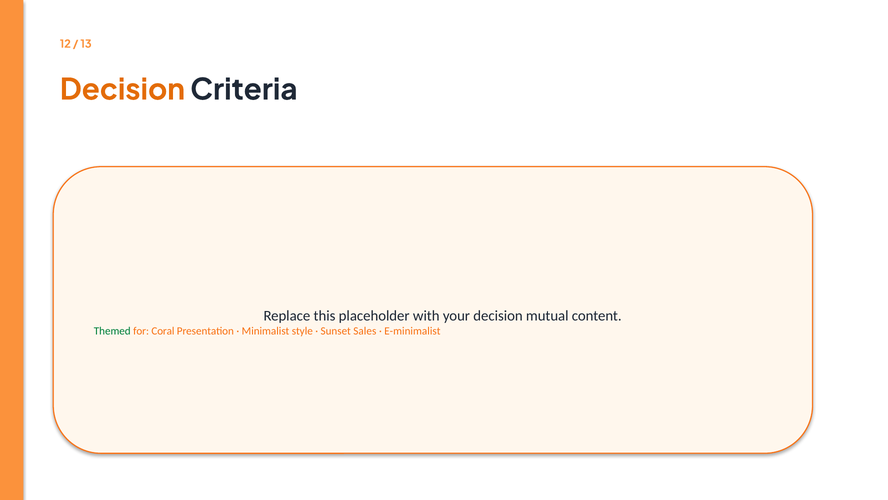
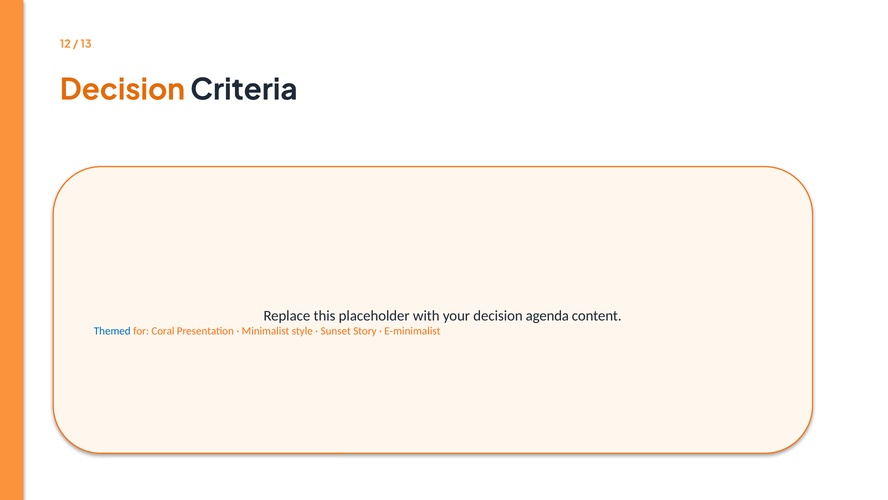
mutual: mutual -> agenda
Themed colour: green -> blue
Sales: Sales -> Story
